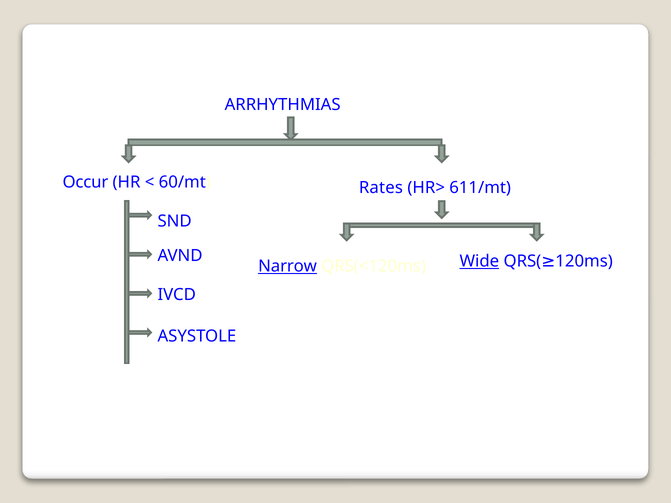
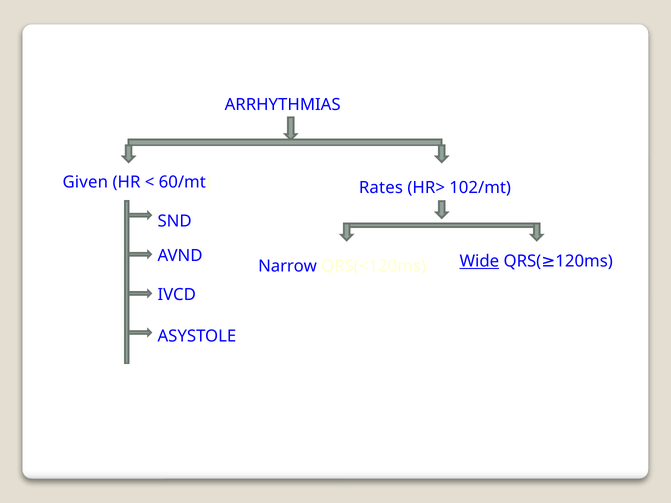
Occur: Occur -> Given
611/mt: 611/mt -> 102/mt
Narrow underline: present -> none
